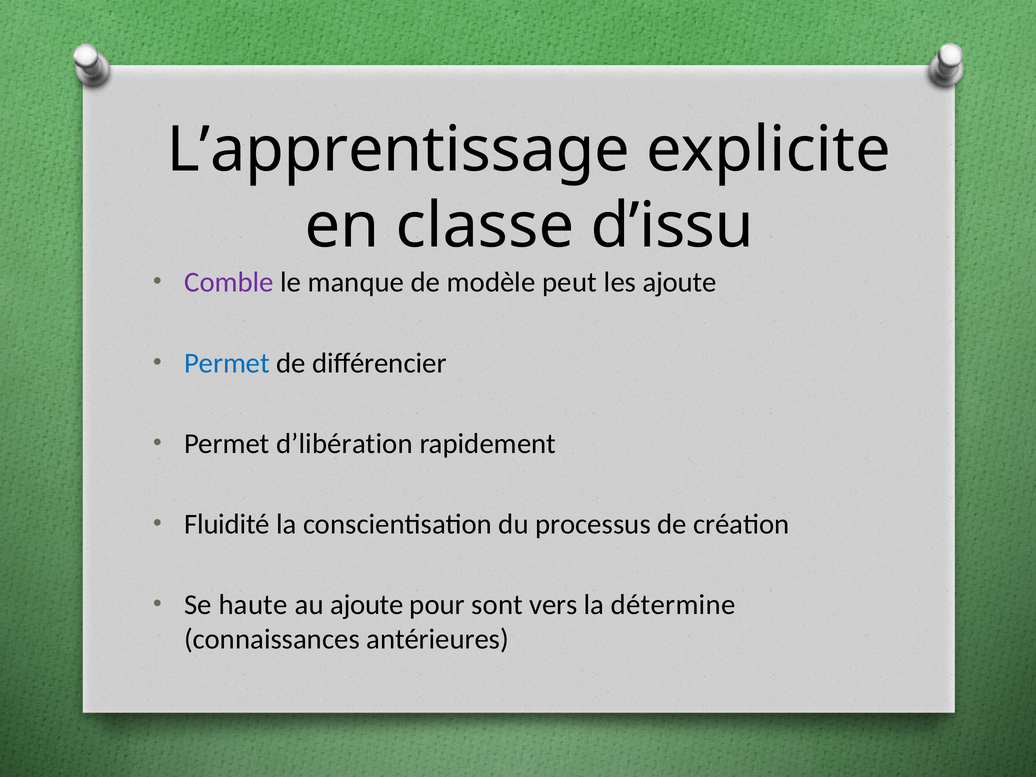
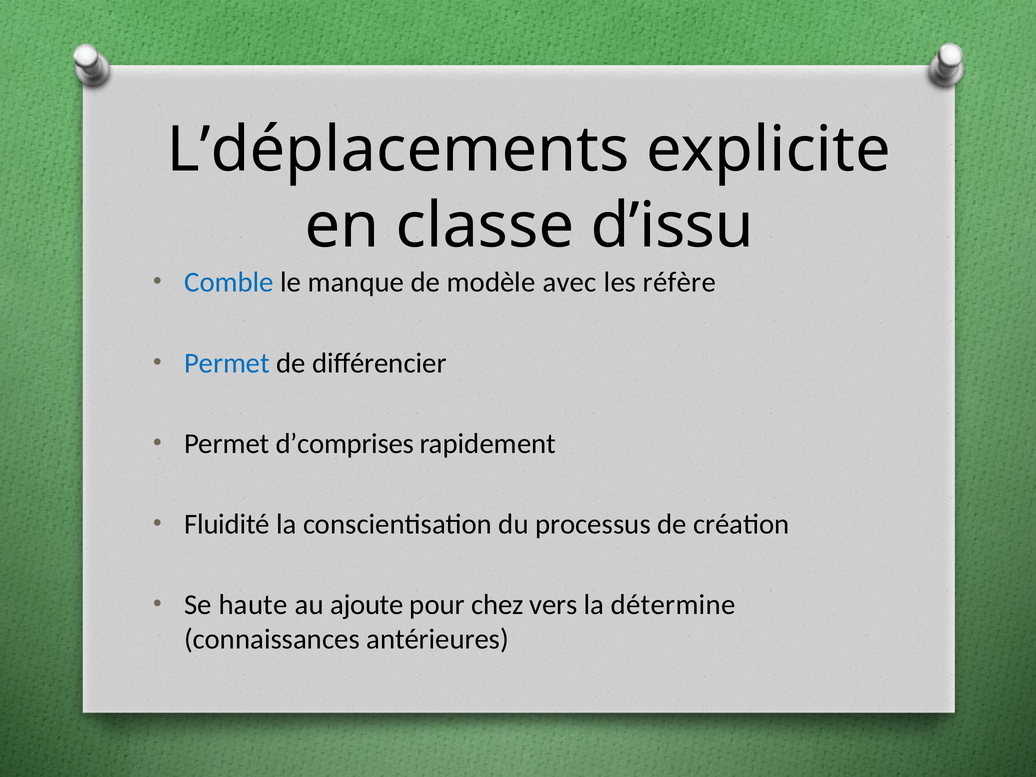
L’apprentissage: L’apprentissage -> L’déplacements
Comble colour: purple -> blue
peut: peut -> avec
les ajoute: ajoute -> réfère
d’libération: d’libération -> d’comprises
sont: sont -> chez
